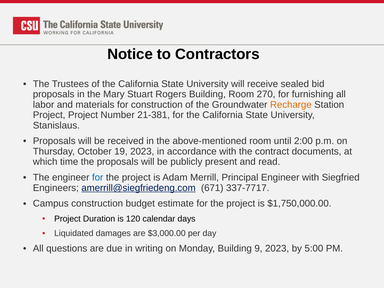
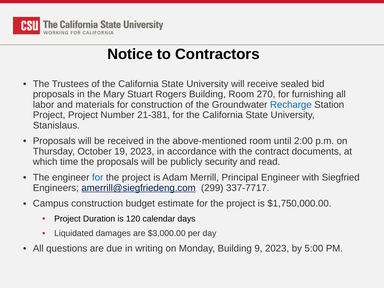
Recharge colour: orange -> blue
present: present -> security
671: 671 -> 299
